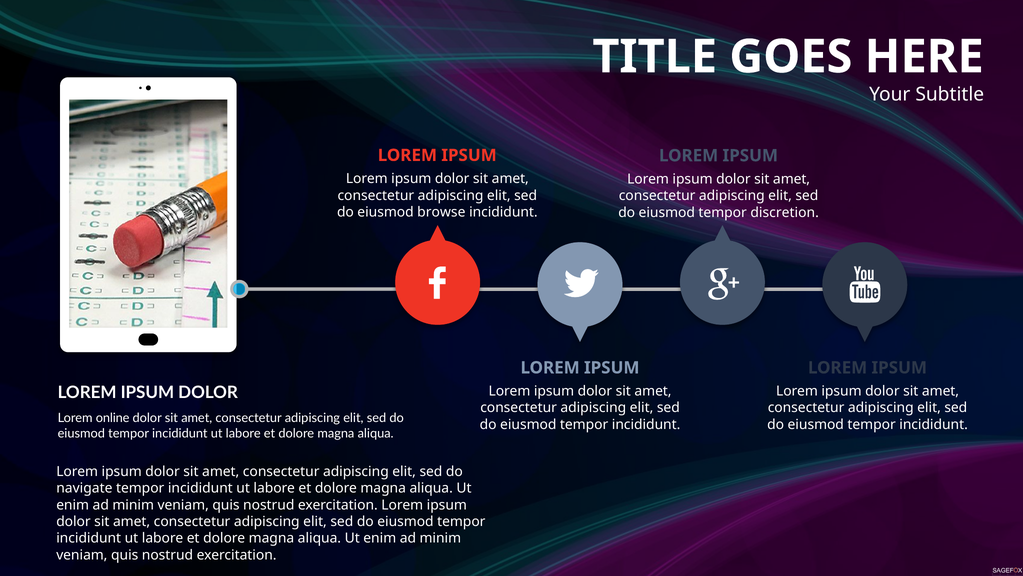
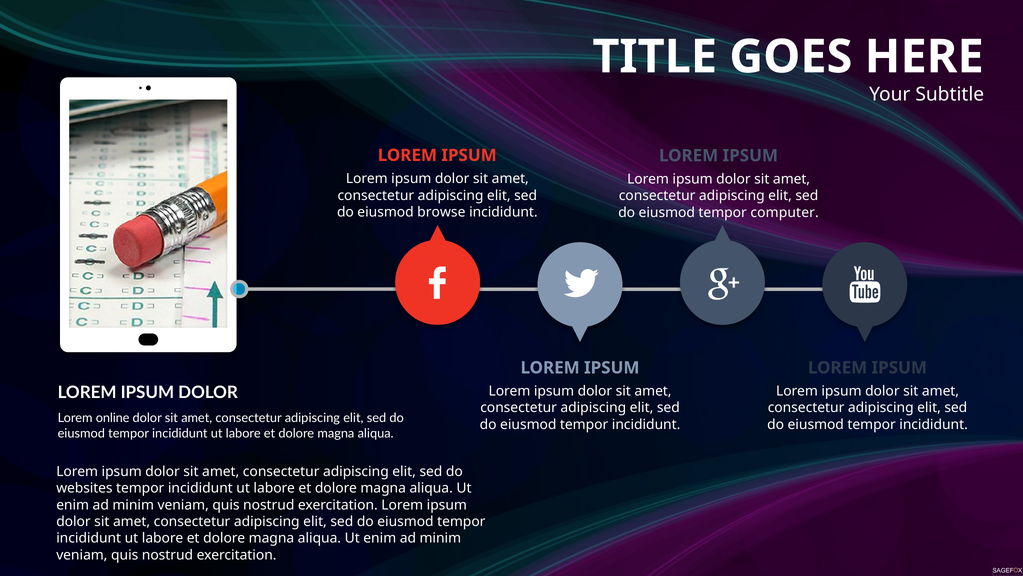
discretion: discretion -> computer
navigate: navigate -> websites
